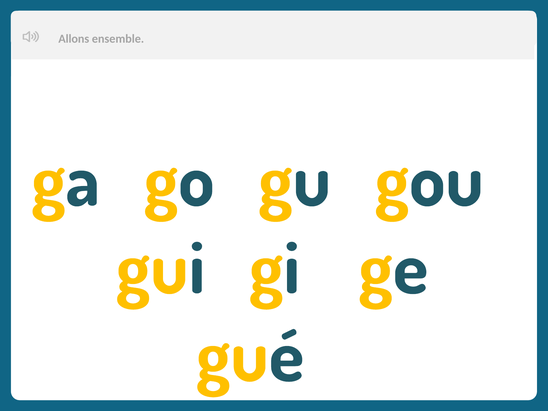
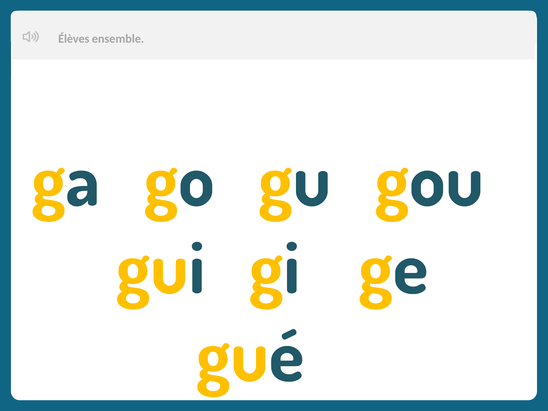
Allons at (74, 39): Allons -> Élèves
